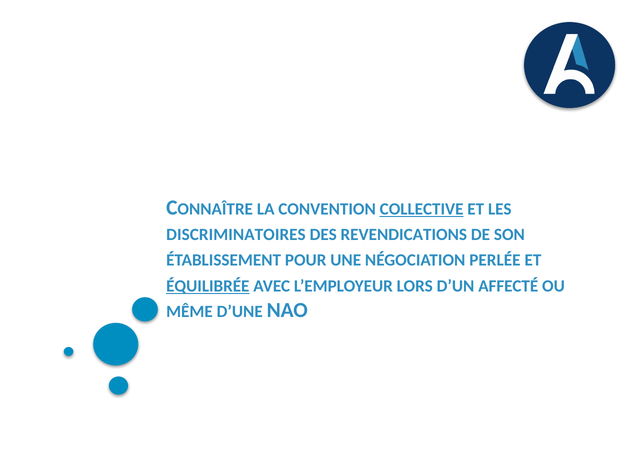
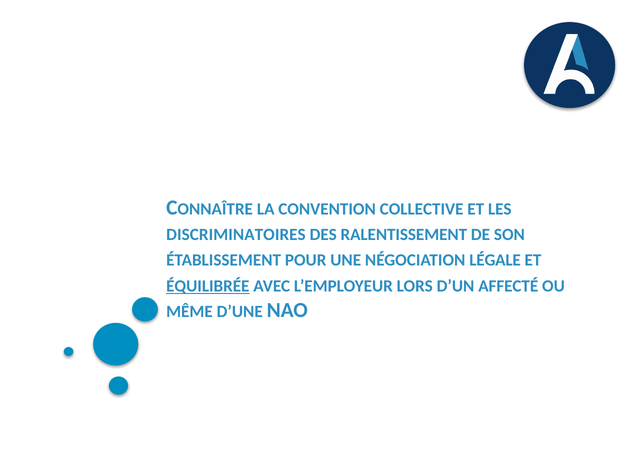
COLLECTIVE underline: present -> none
REVENDICATIONS: REVENDICATIONS -> RALENTISSEMENT
PERLÉE: PERLÉE -> LÉGALE
